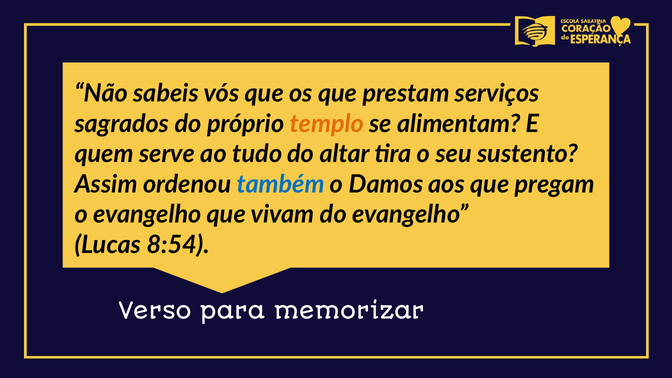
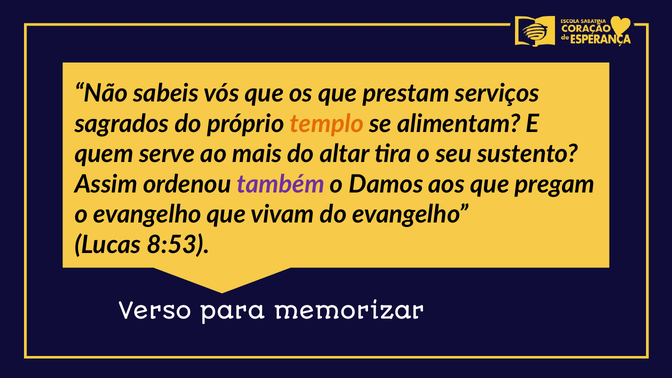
tudo: tudo -> mais
também colour: blue -> purple
8:54: 8:54 -> 8:53
